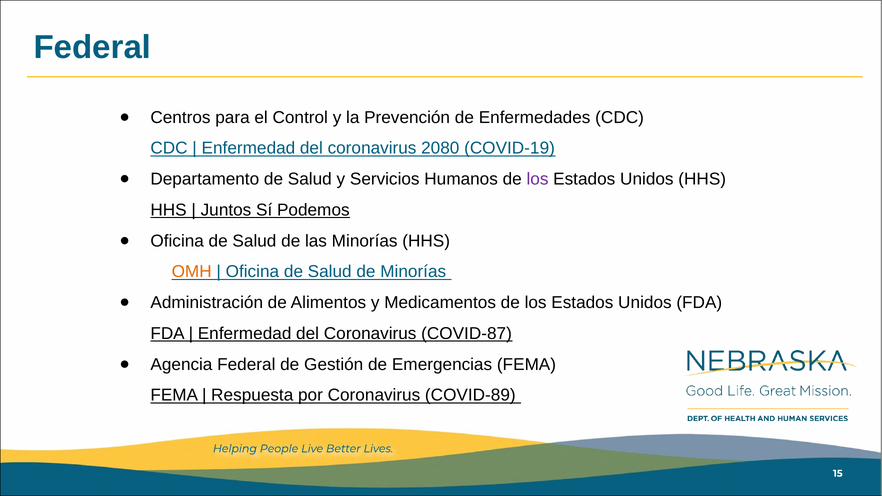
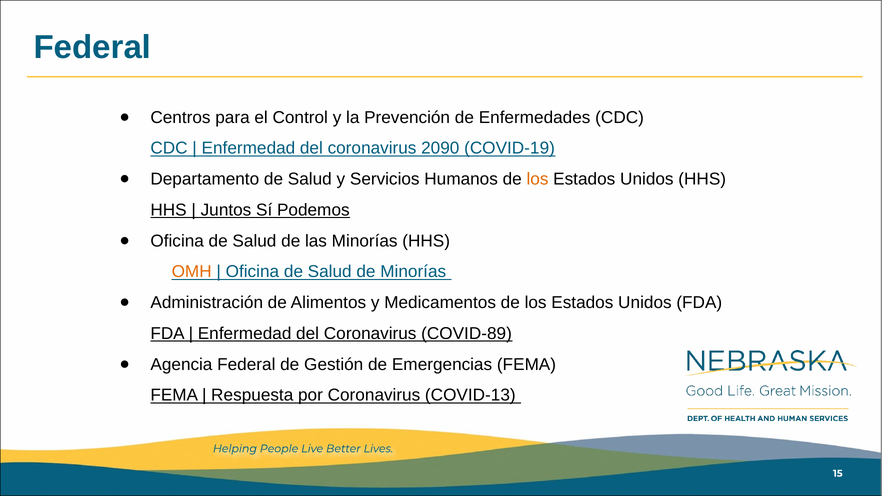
2080: 2080 -> 2090
los at (538, 179) colour: purple -> orange
COVID-87: COVID-87 -> COVID-89
COVID-89: COVID-89 -> COVID-13
